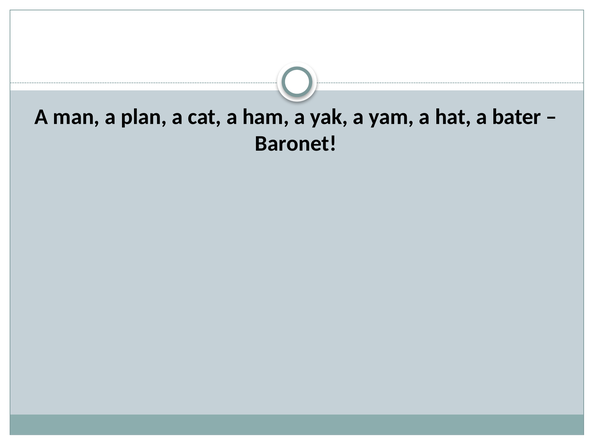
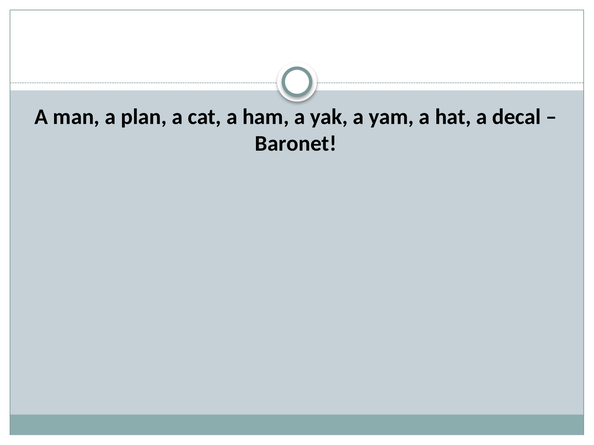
bater: bater -> decal
